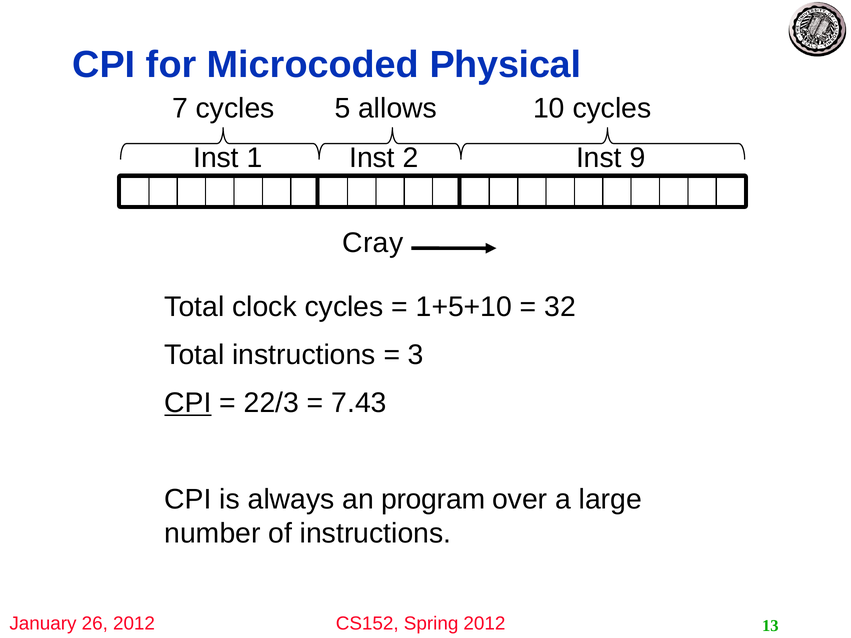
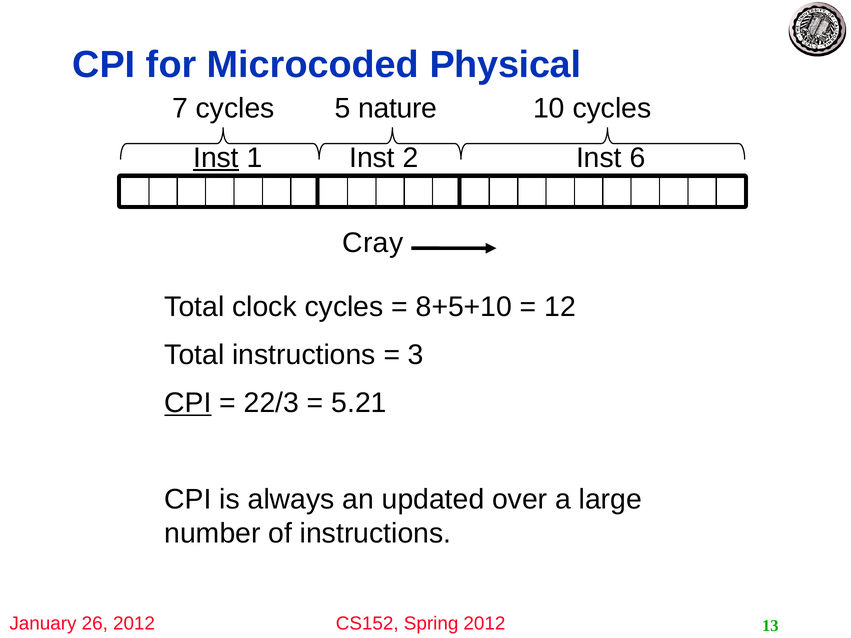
allows: allows -> nature
Inst at (216, 158) underline: none -> present
9: 9 -> 6
1+5+10: 1+5+10 -> 8+5+10
32: 32 -> 12
7.43: 7.43 -> 5.21
program: program -> updated
